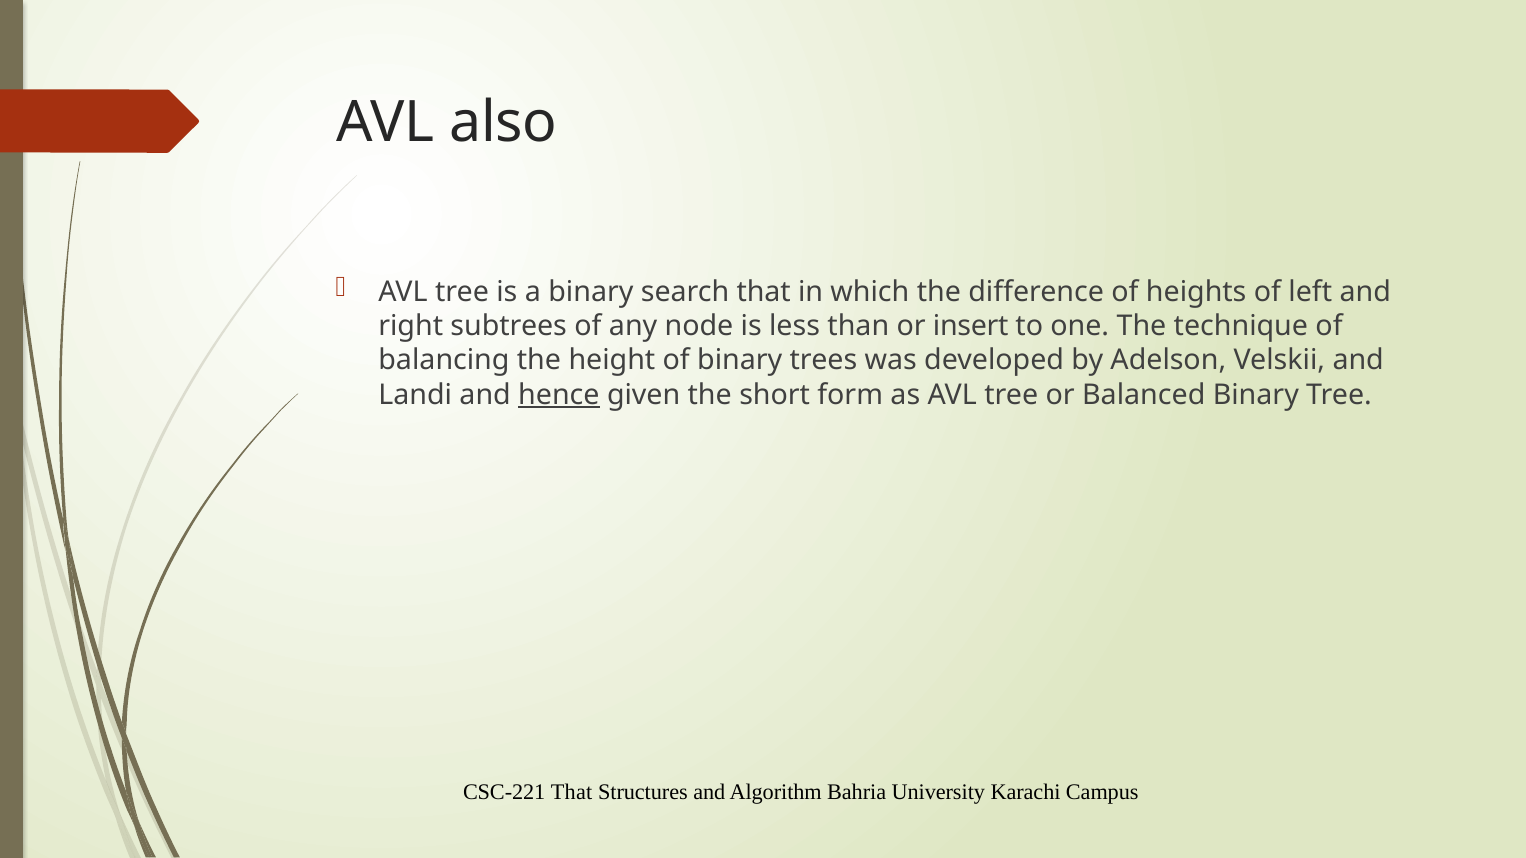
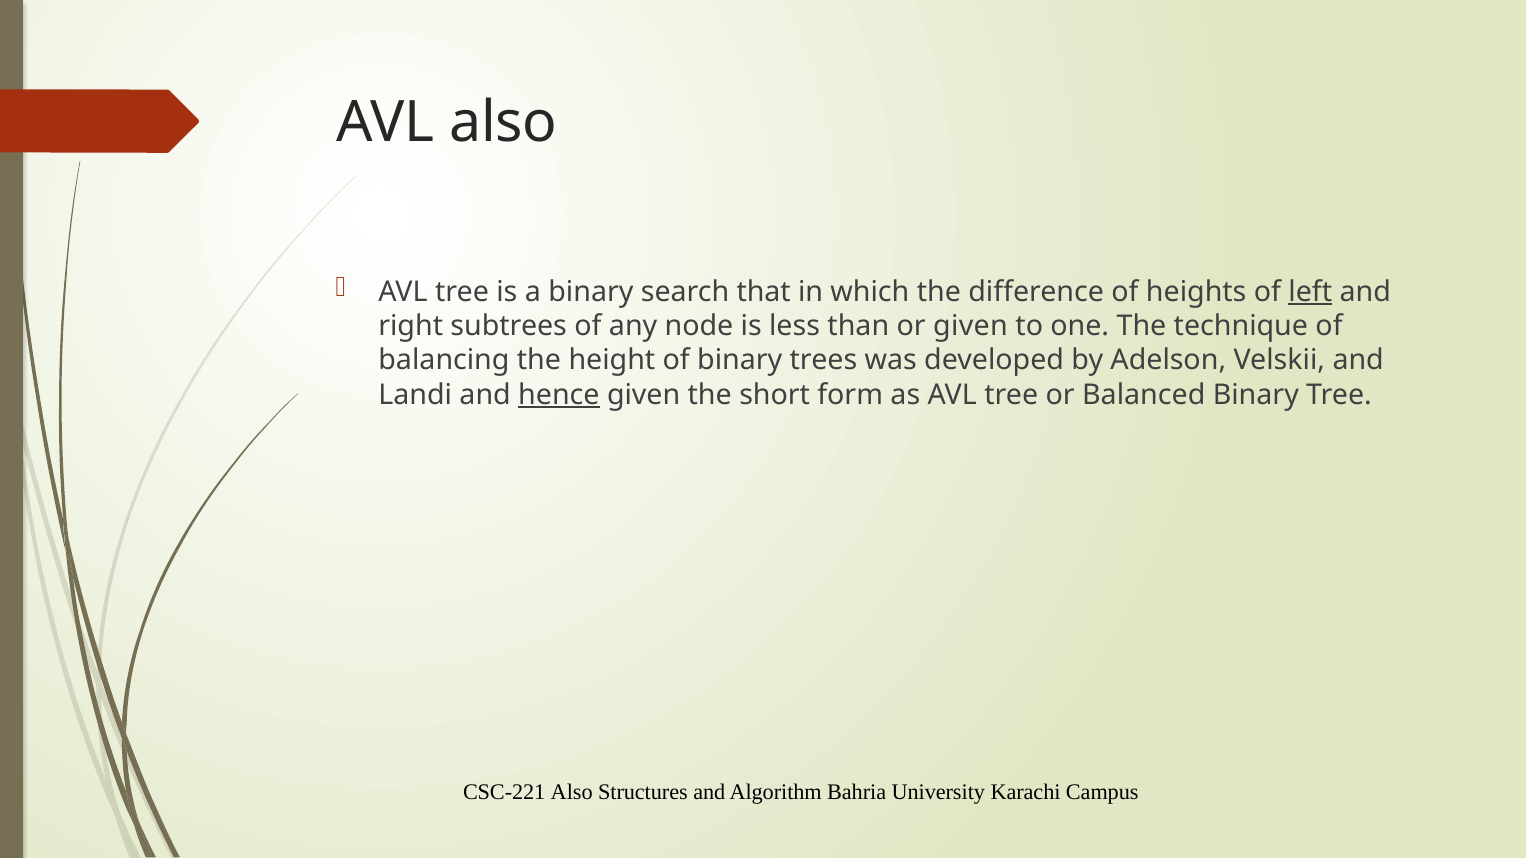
left underline: none -> present
or insert: insert -> given
CSC-221 That: That -> Also
